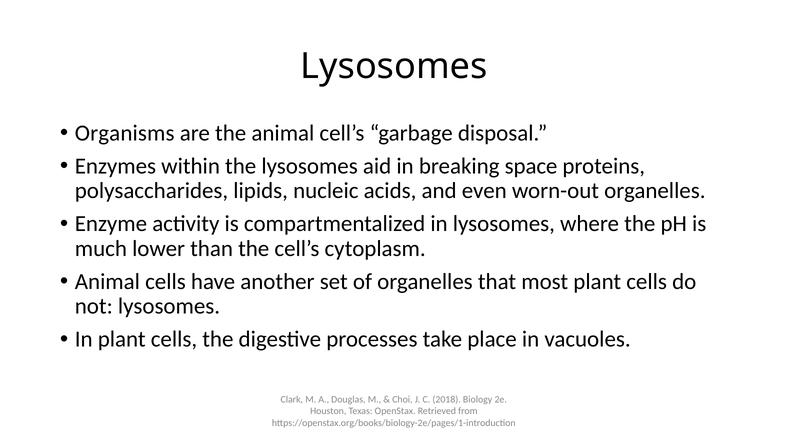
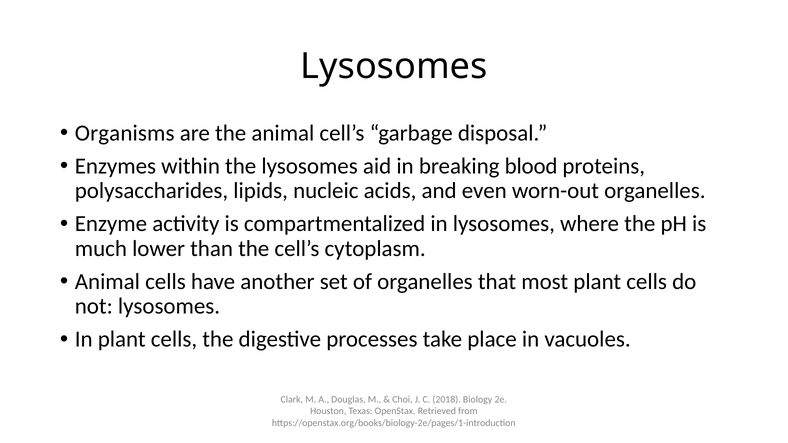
space: space -> blood
